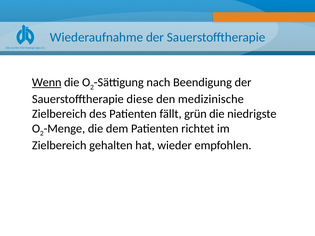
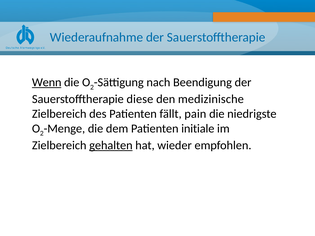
grün: grün -> pain
richtet: richtet -> initiale
gehalten underline: none -> present
